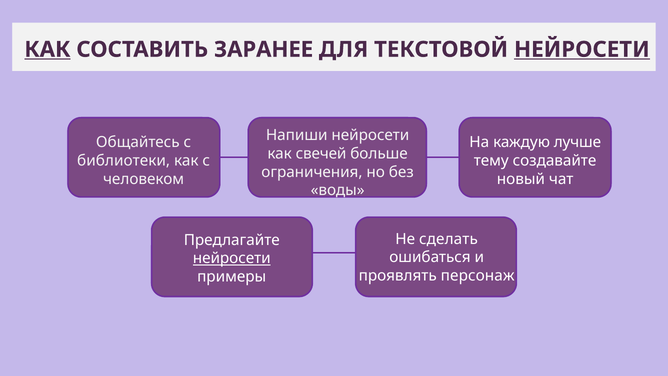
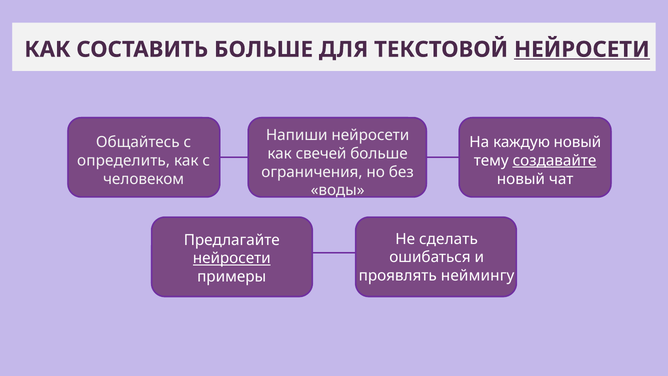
КАК at (47, 49) underline: present -> none
СОСТАВИТЬ ЗАРАНЕЕ: ЗАРАНЕЕ -> БОЛЬШЕ
каждую лучше: лучше -> новый
библиотеки: библиотеки -> определить
создавайте underline: none -> present
персонаж: персонаж -> неймингу
